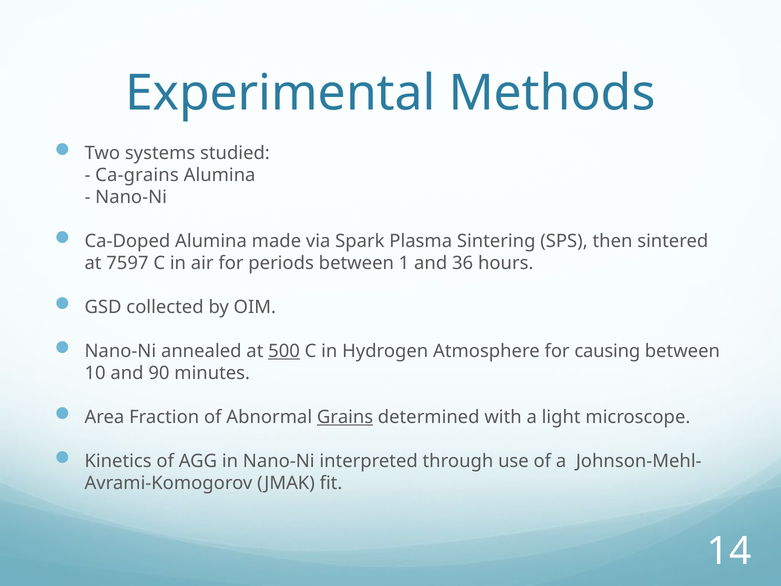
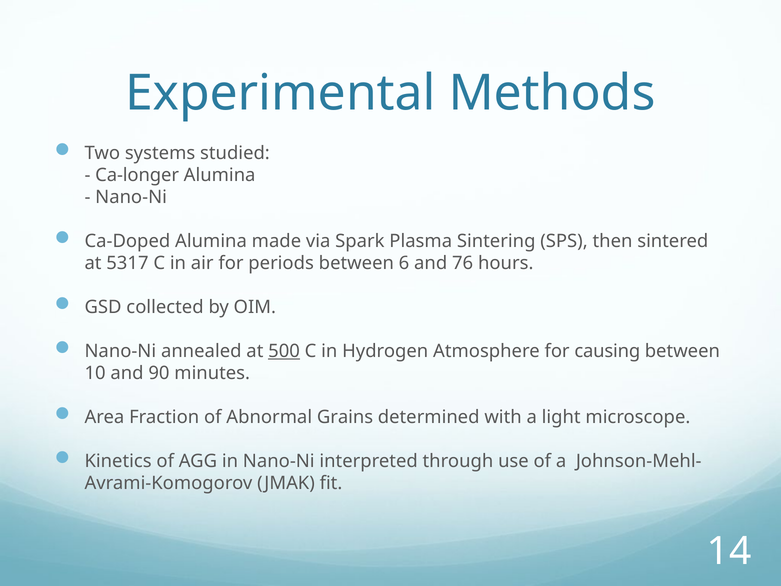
Ca-grains: Ca-grains -> Ca-longer
7597: 7597 -> 5317
1: 1 -> 6
36: 36 -> 76
Grains underline: present -> none
